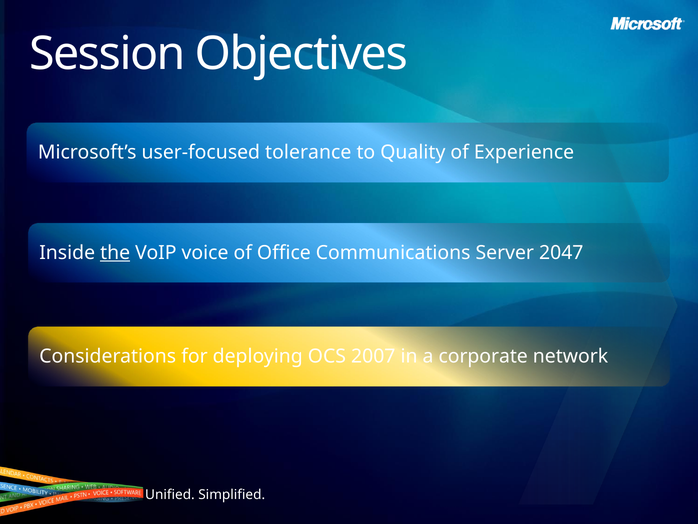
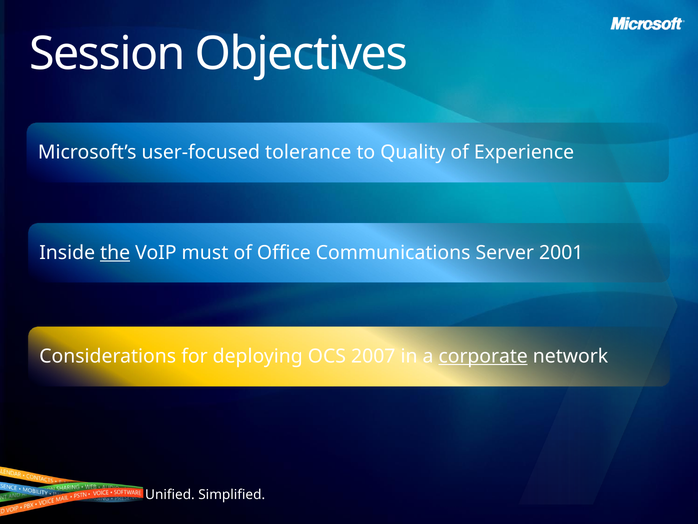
voice: voice -> must
2047: 2047 -> 2001
corporate underline: none -> present
